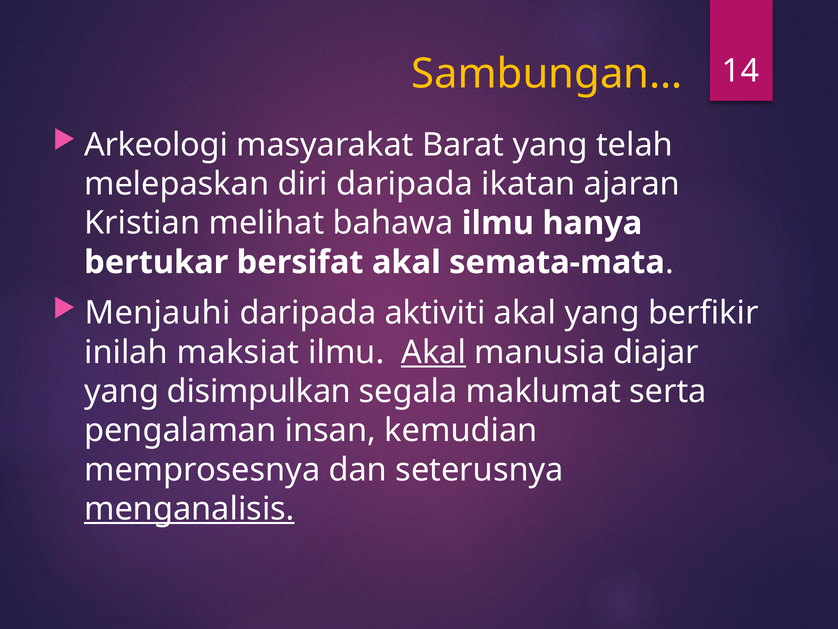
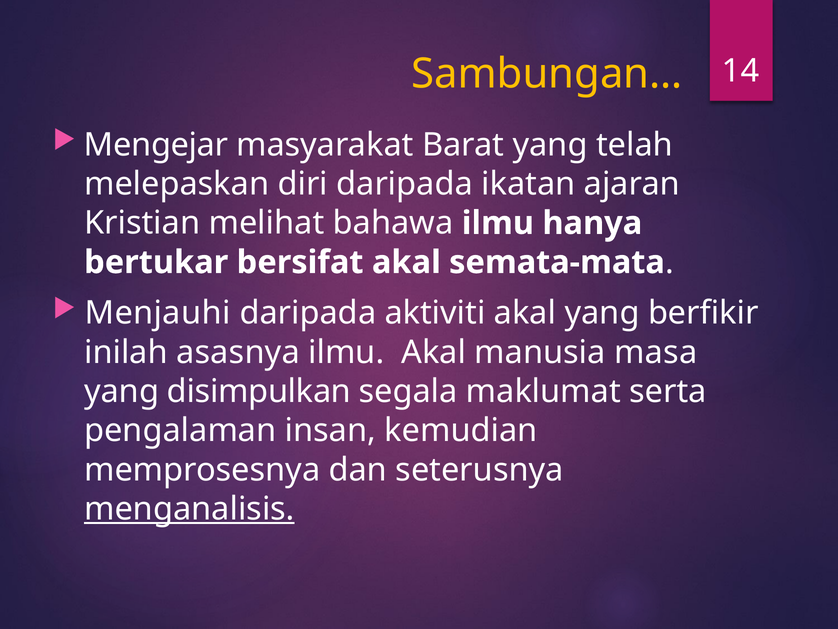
Arkeologi: Arkeologi -> Mengejar
maksiat: maksiat -> asasnya
Akal at (434, 352) underline: present -> none
diajar: diajar -> masa
